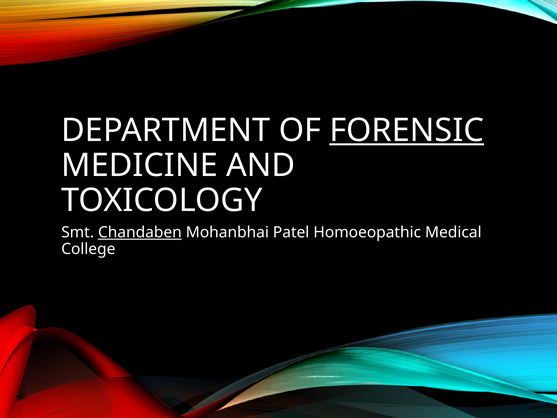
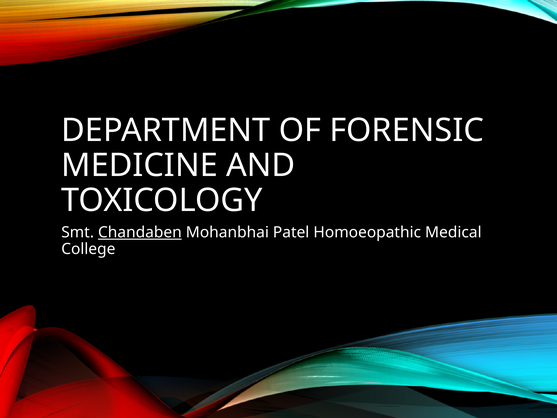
FORENSIC underline: present -> none
